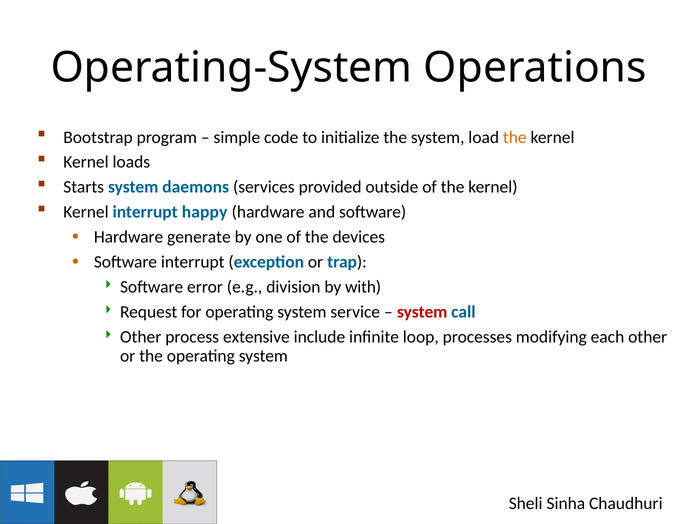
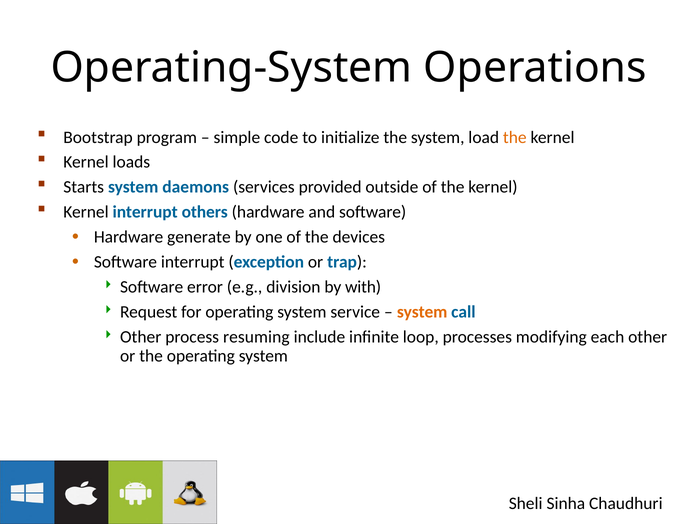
happy: happy -> others
system at (422, 312) colour: red -> orange
extensive: extensive -> resuming
